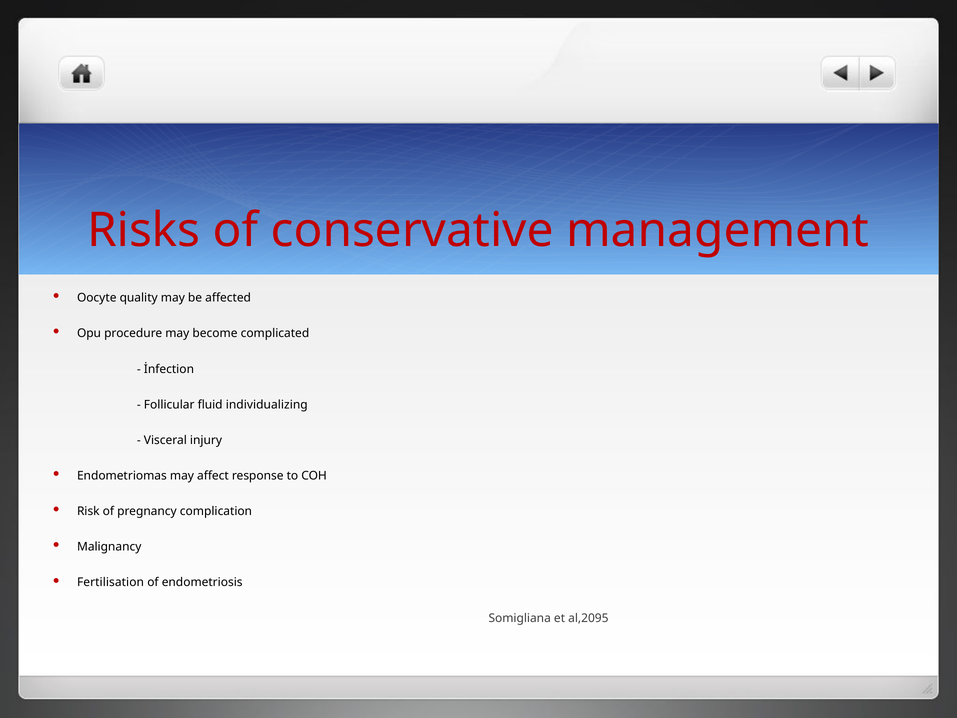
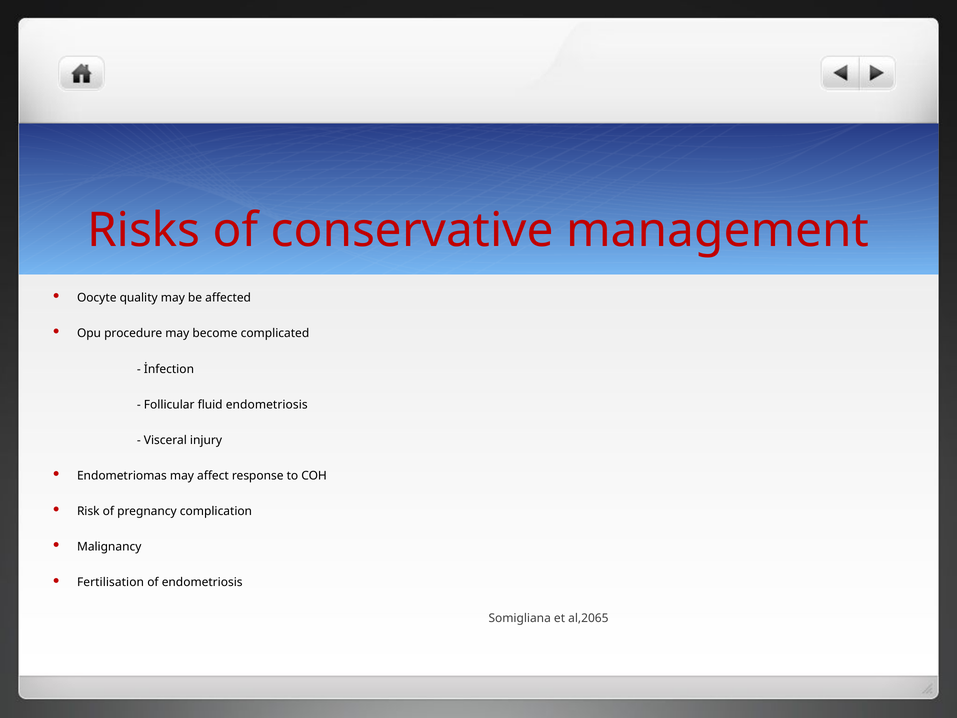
fluid individualizing: individualizing -> endometriosis
al,2095: al,2095 -> al,2065
